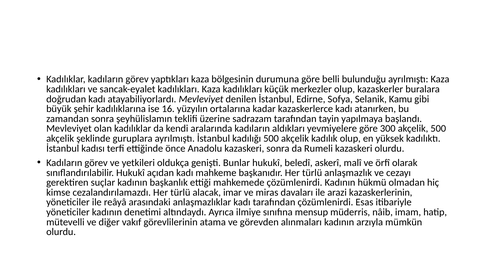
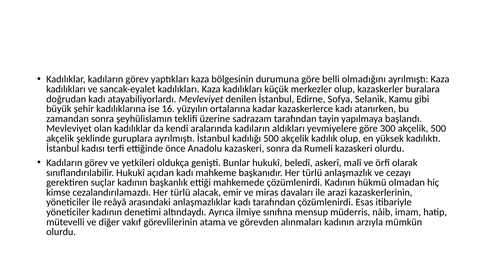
bulunduğu: bulunduğu -> olmadığını
imar: imar -> emir
